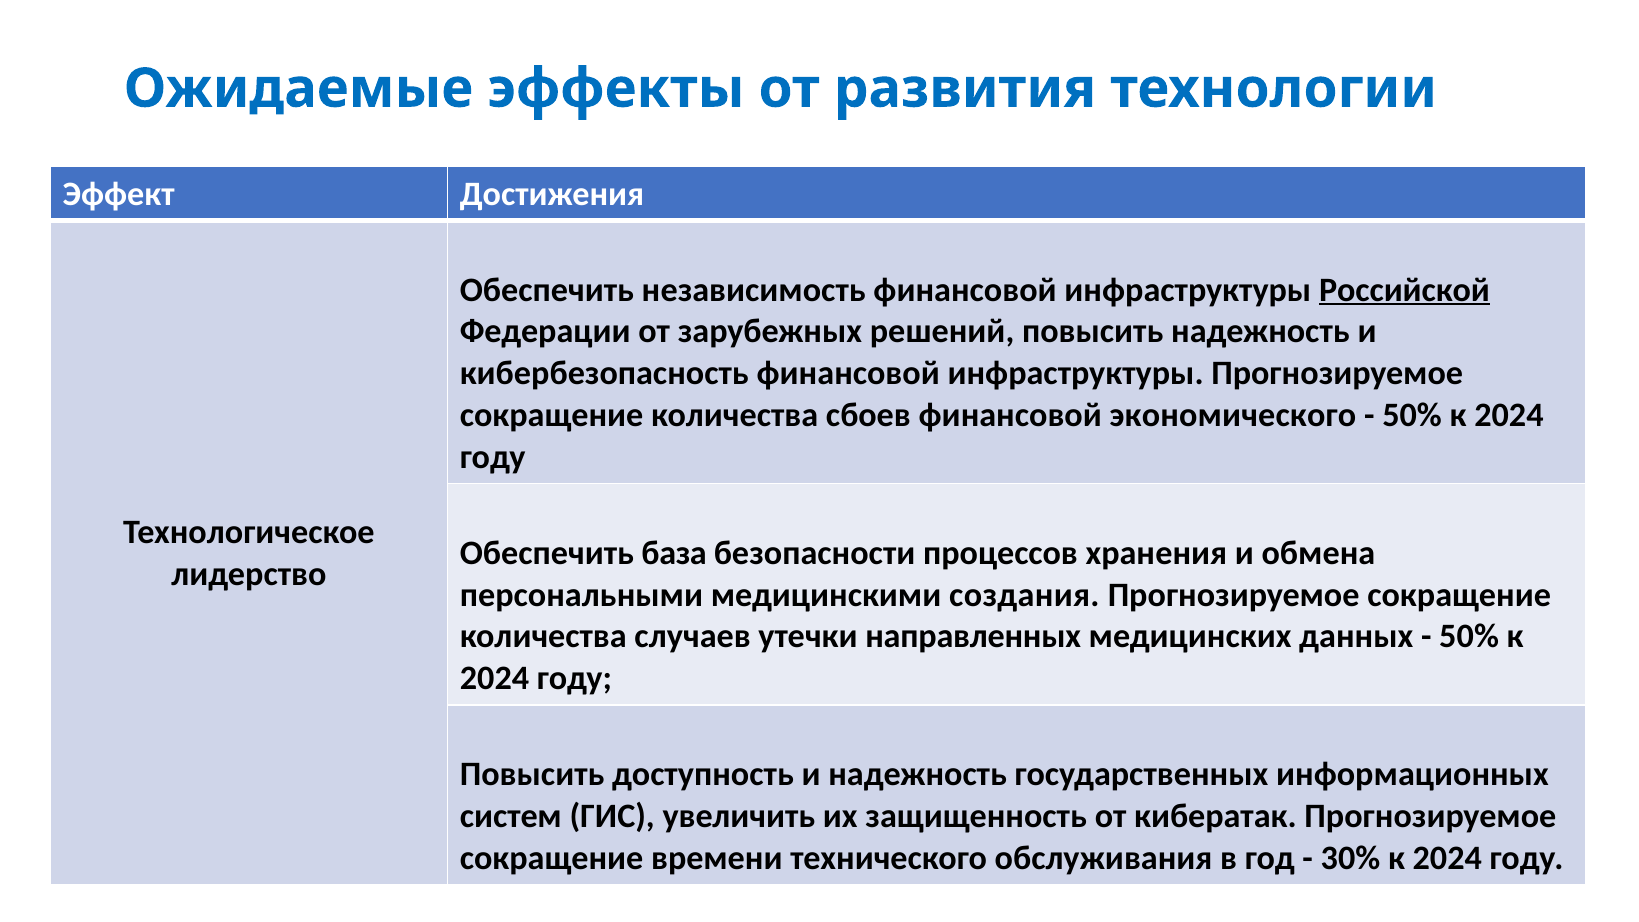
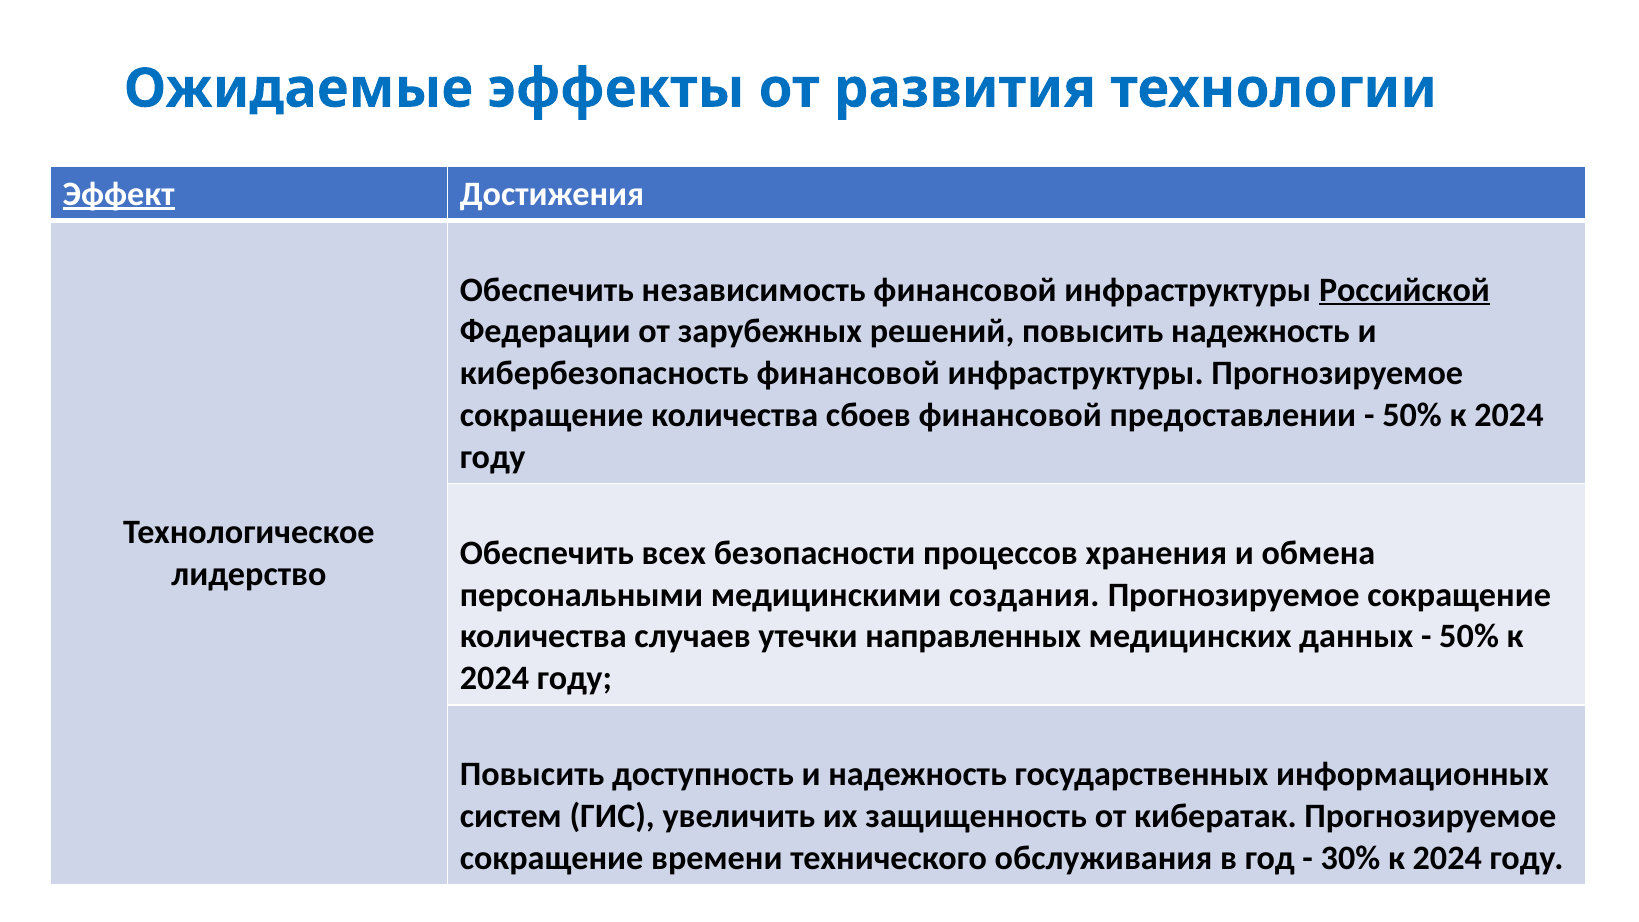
Эффект underline: none -> present
экономического: экономического -> предоставлении
база: база -> всех
